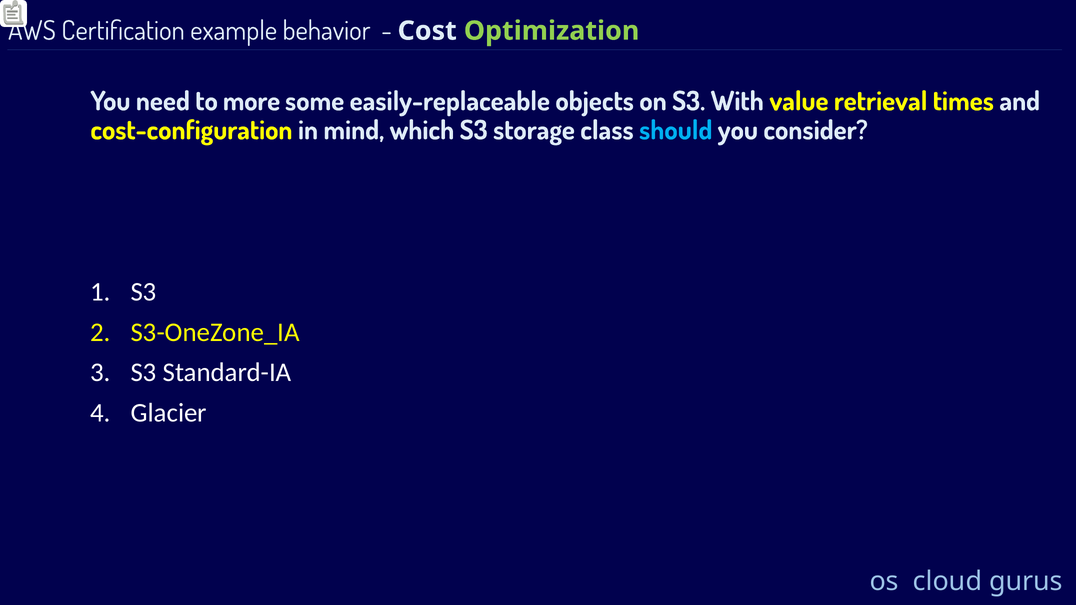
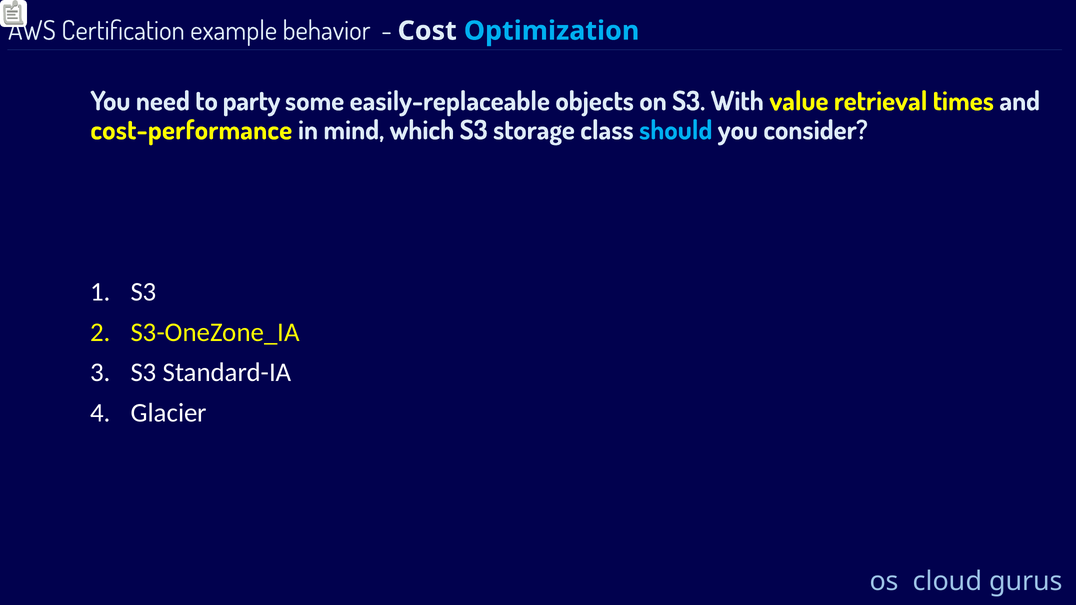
Optimization colour: light green -> light blue
more: more -> party
cost-configuration: cost-configuration -> cost-performance
